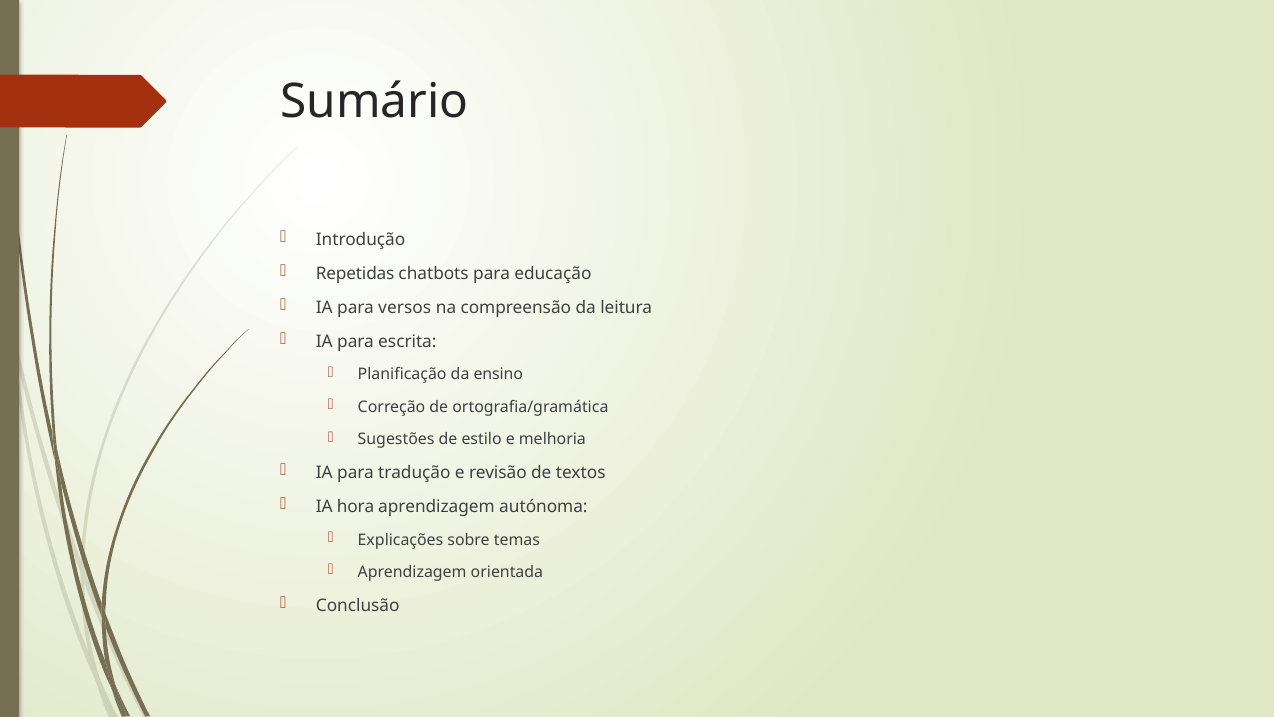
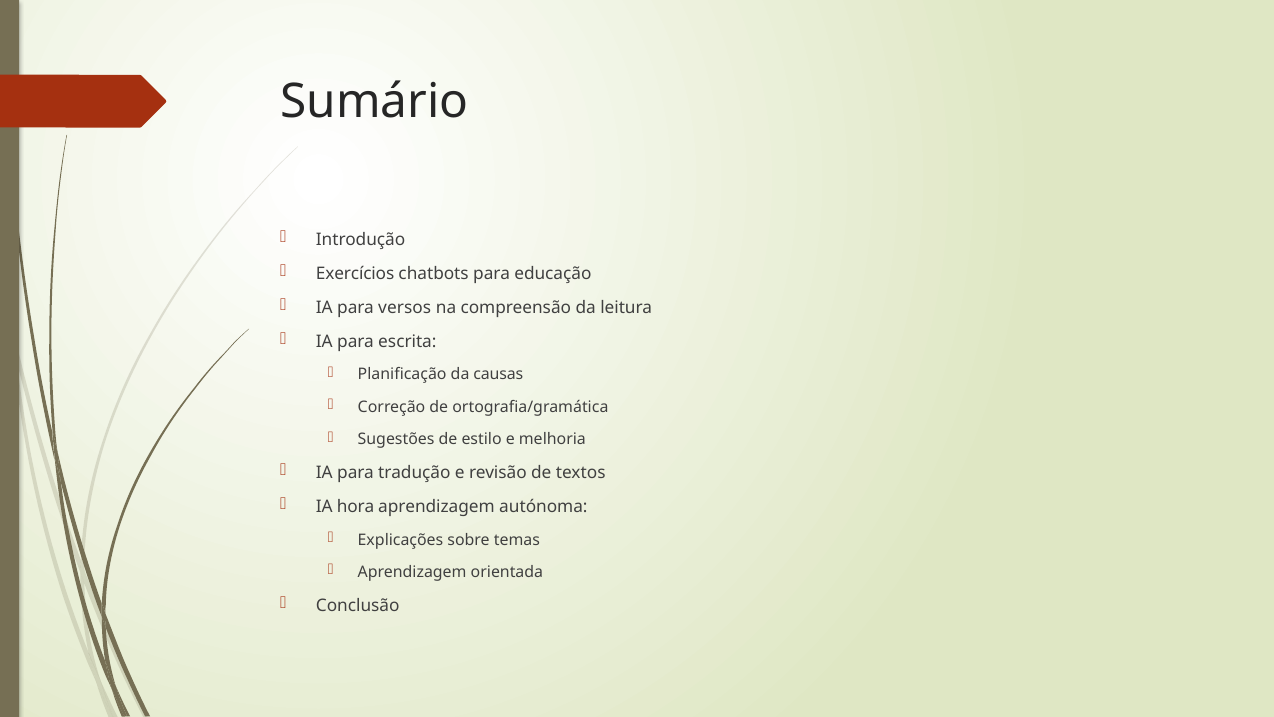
Repetidas: Repetidas -> Exercícios
ensino: ensino -> causas
